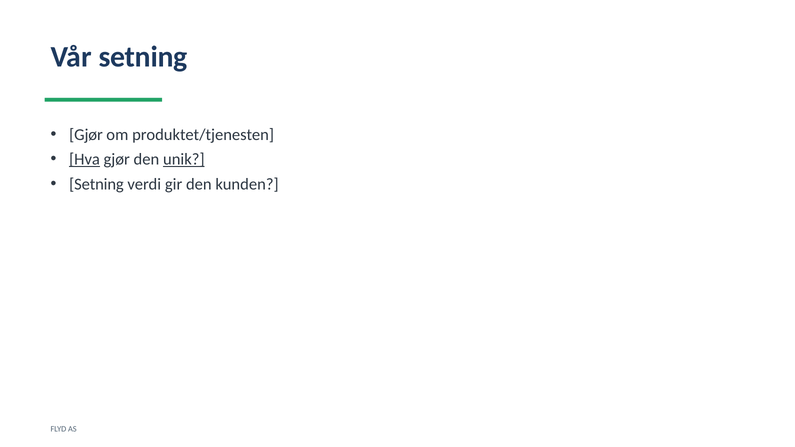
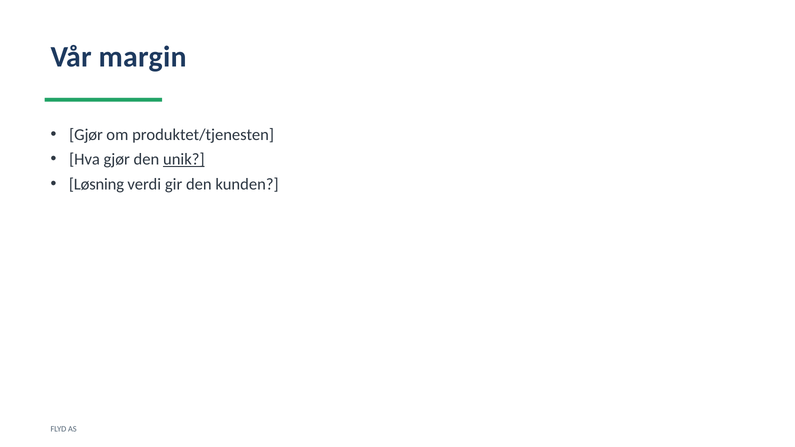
Vår setning: setning -> margin
Hva underline: present -> none
Setning at (96, 184): Setning -> Løsning
